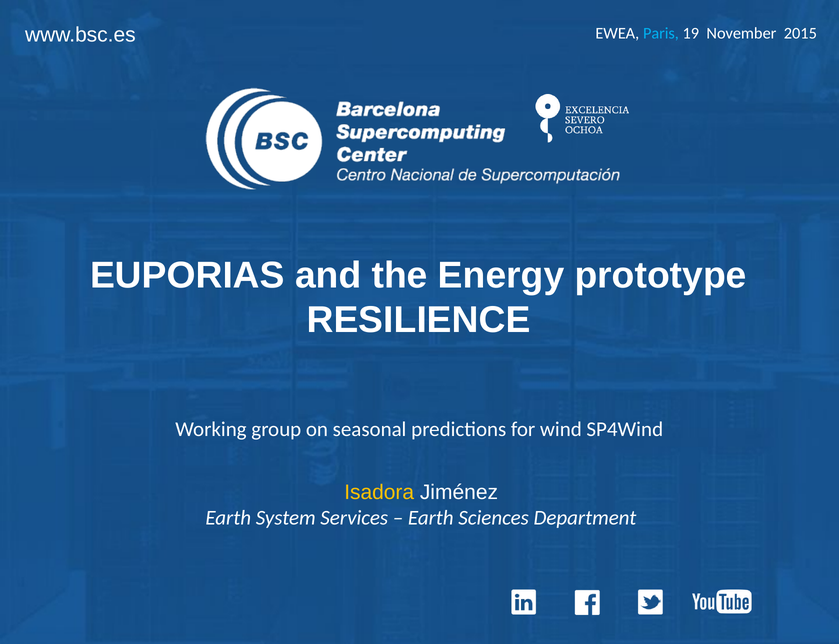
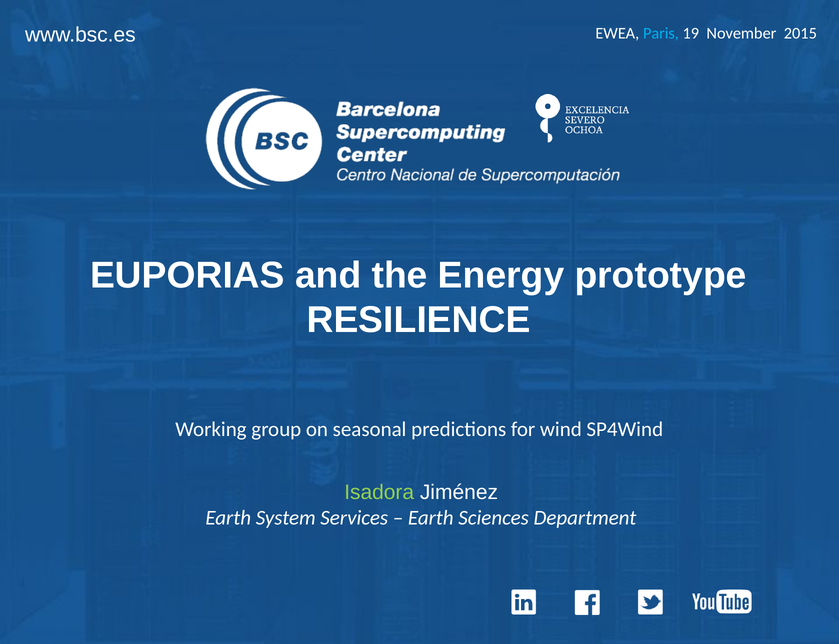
Isadora colour: yellow -> light green
